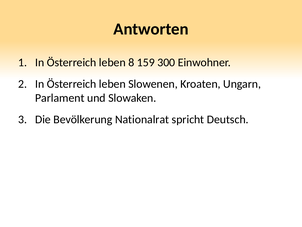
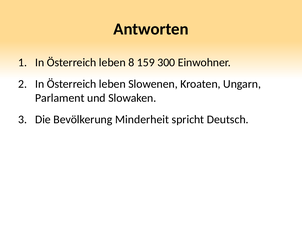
Nationalrat: Nationalrat -> Minderheit
